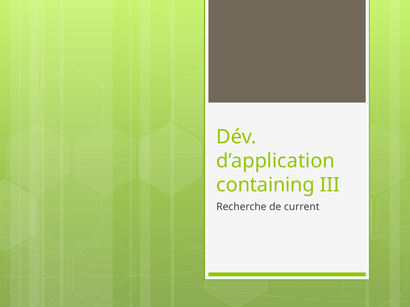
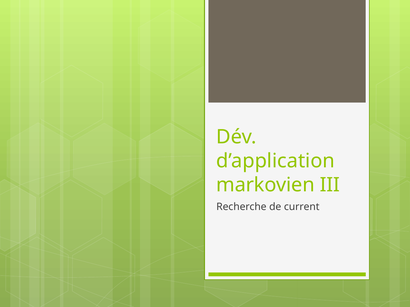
containing: containing -> markovien
